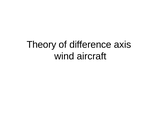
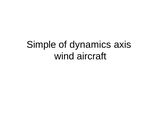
Theory: Theory -> Simple
difference: difference -> dynamics
